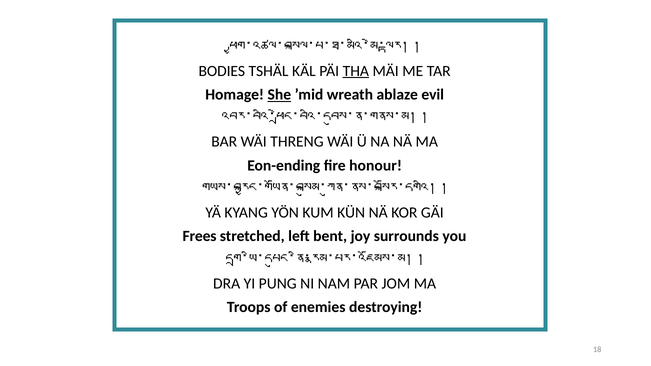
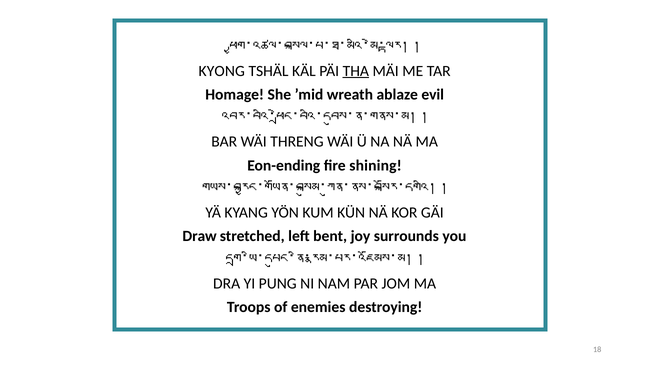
BODIES: BODIES -> KYONG
She underline: present -> none
honour: honour -> shining
Frees: Frees -> Draw
